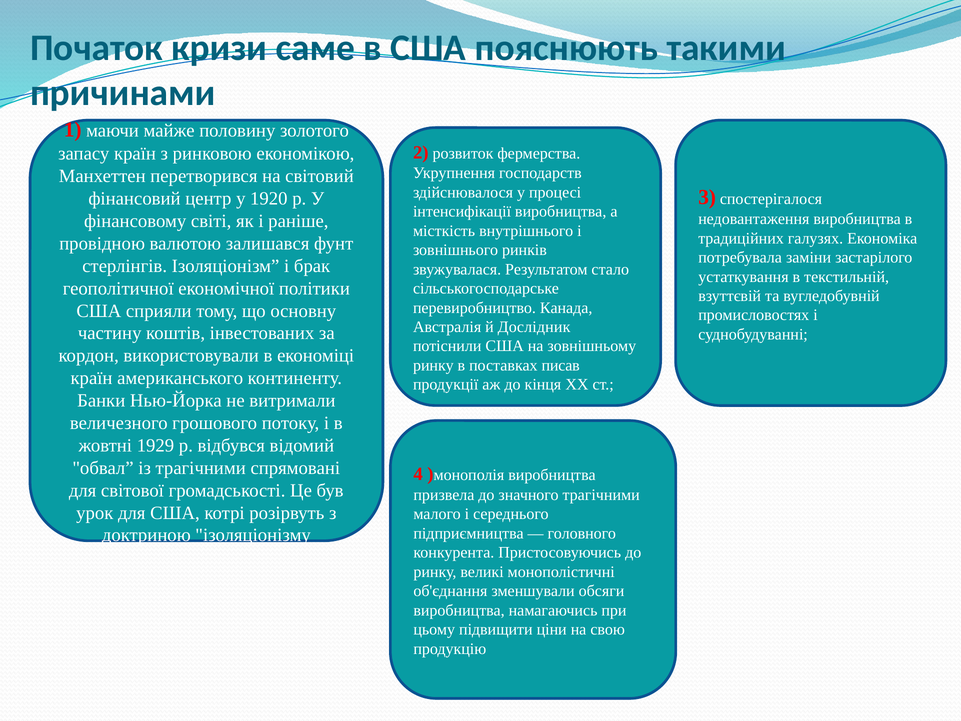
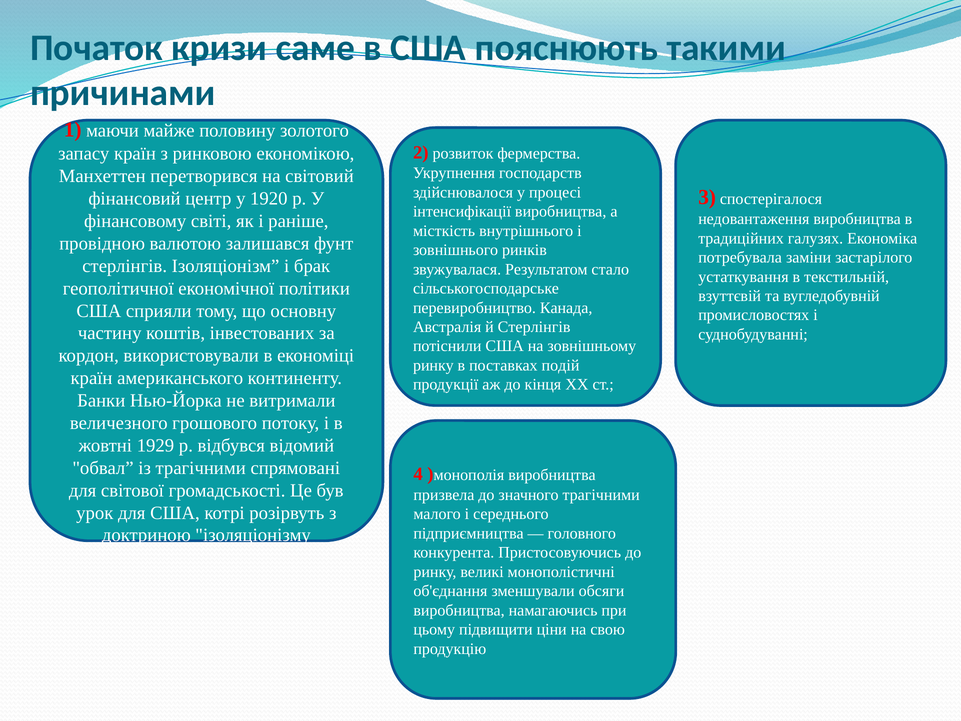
й Дослідник: Дослідник -> Стерлінгів
писав: писав -> подій
